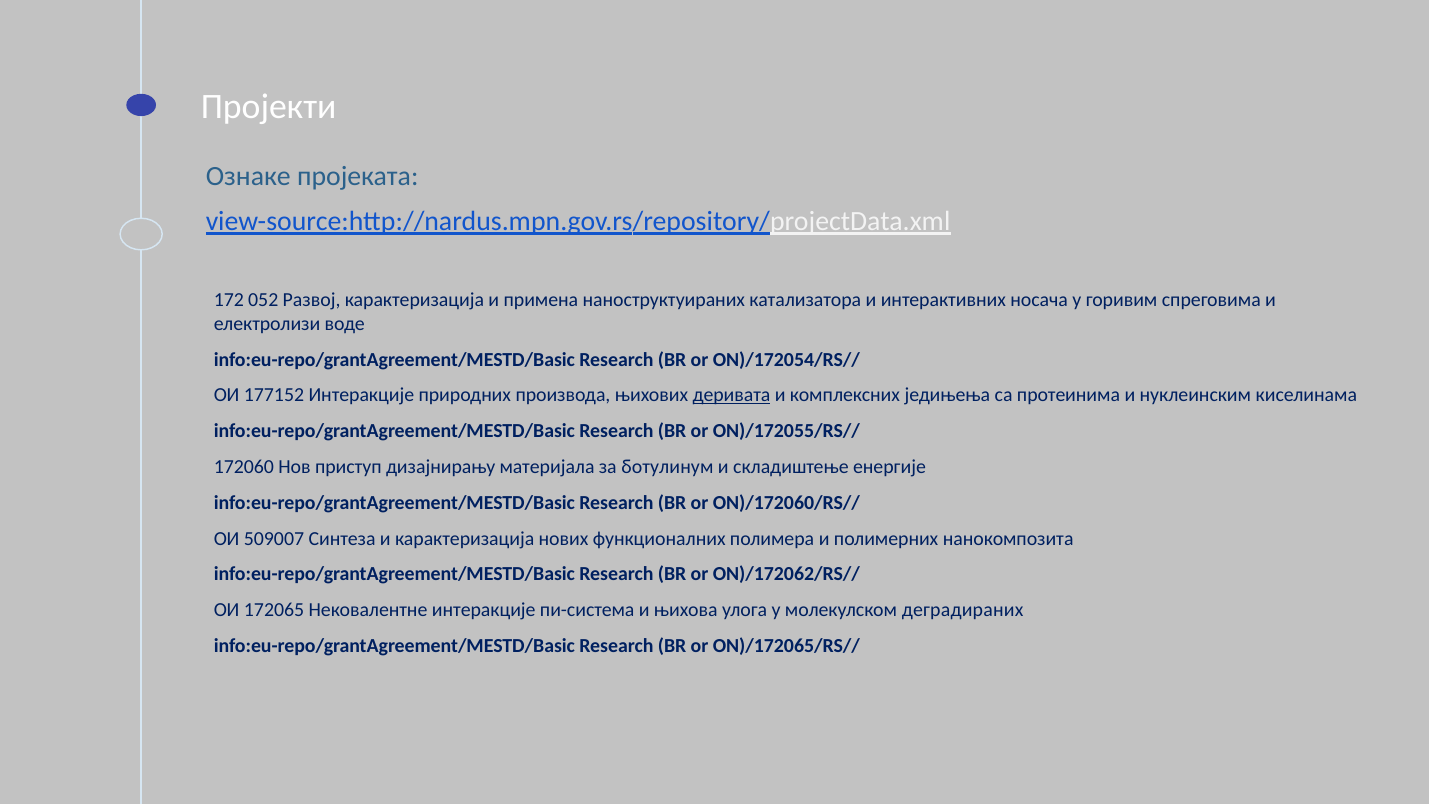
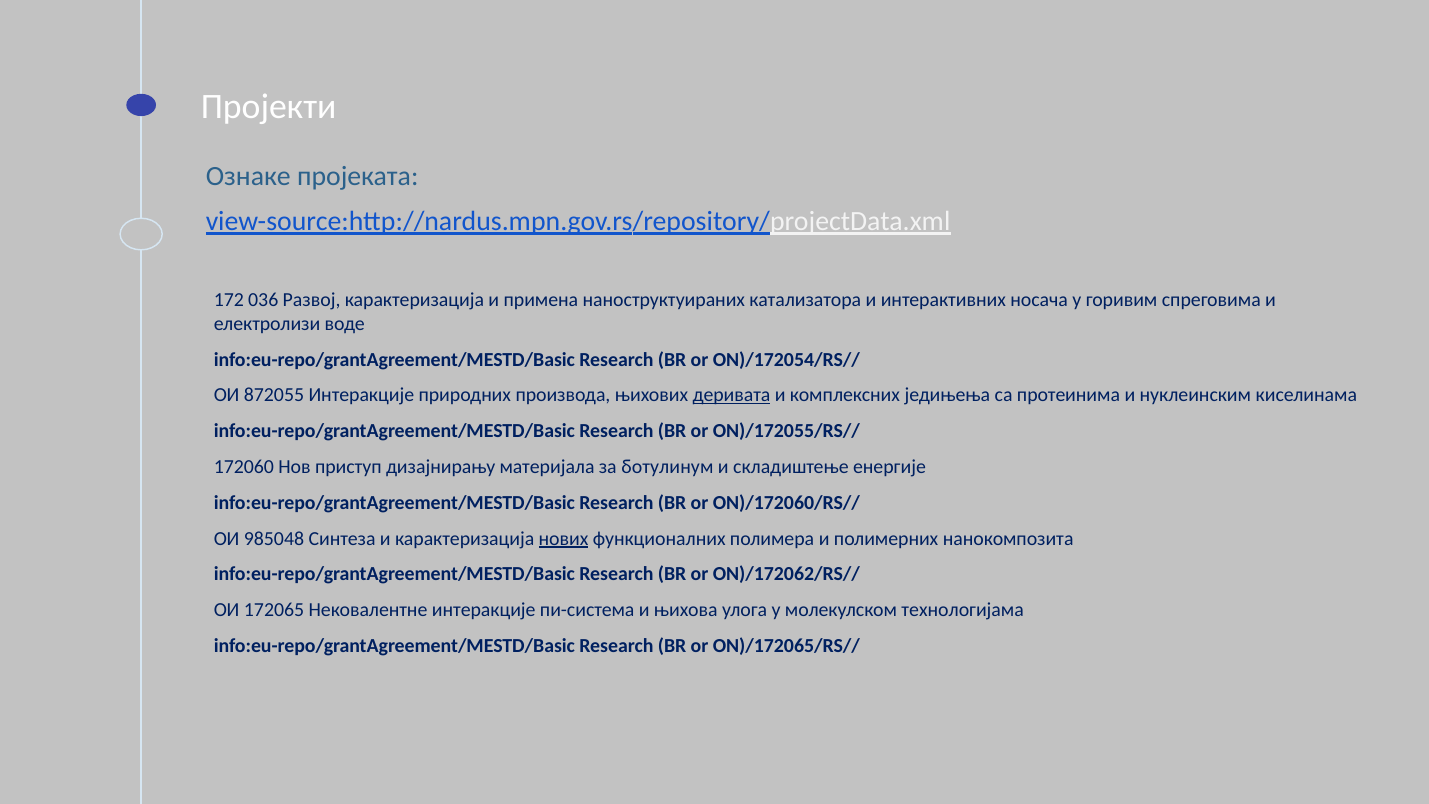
052: 052 -> 036
177152: 177152 -> 872055
509007: 509007 -> 985048
нових underline: none -> present
деградираних: деградираних -> технологијама
